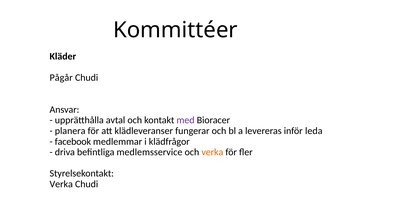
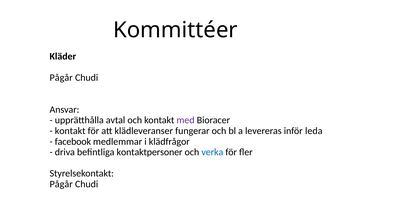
planera at (70, 131): planera -> kontakt
medlemsservice: medlemsservice -> kontaktpersoner
verka at (212, 152) colour: orange -> blue
Verka at (61, 184): Verka -> Pågår
